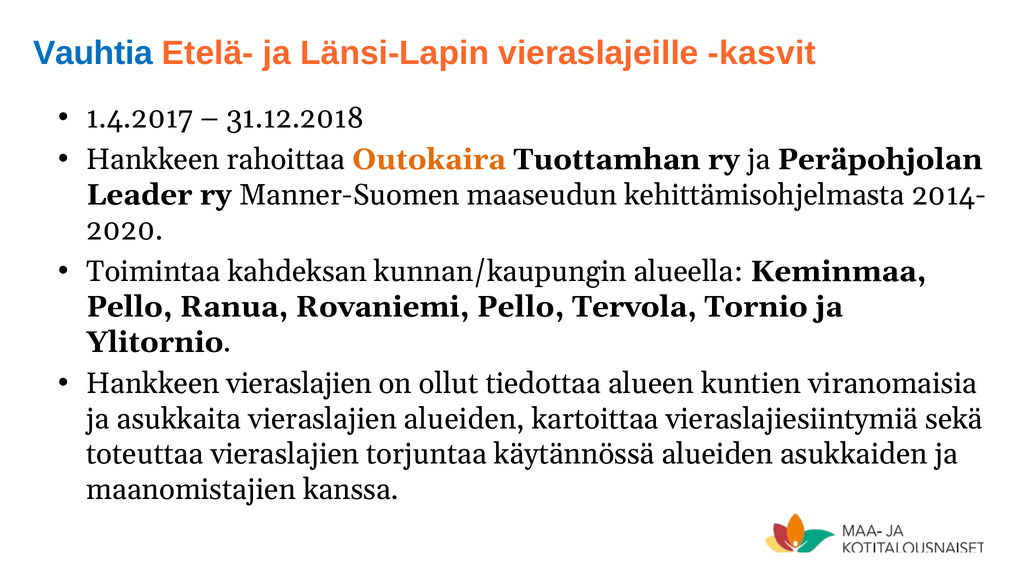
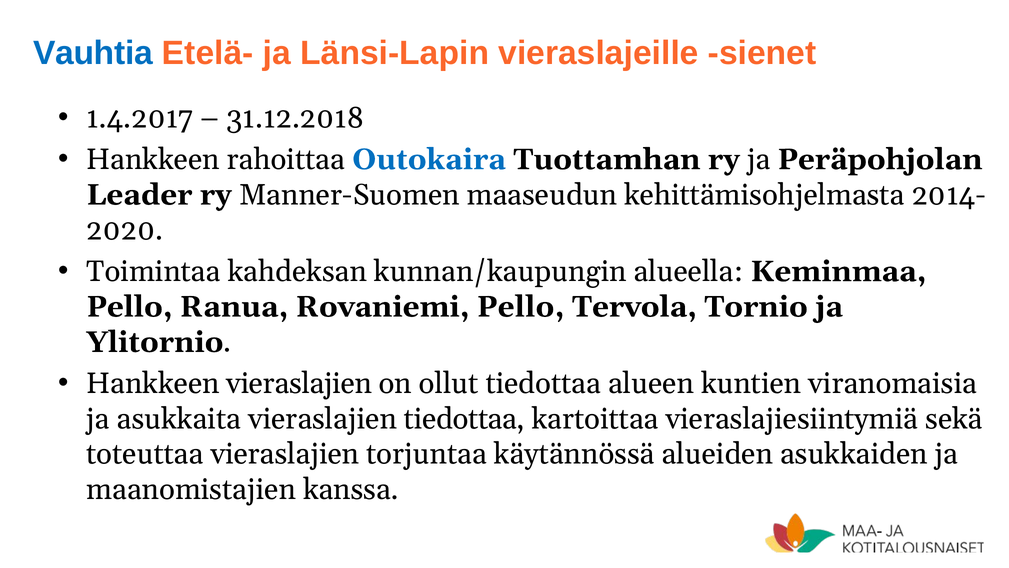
kasvit: kasvit -> sienet
Outokaira colour: orange -> blue
vieraslajien alueiden: alueiden -> tiedottaa
